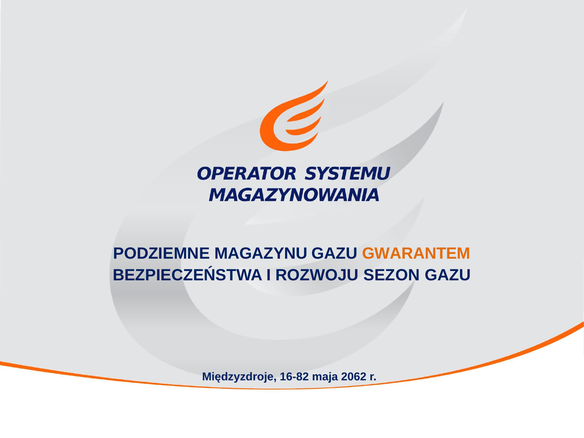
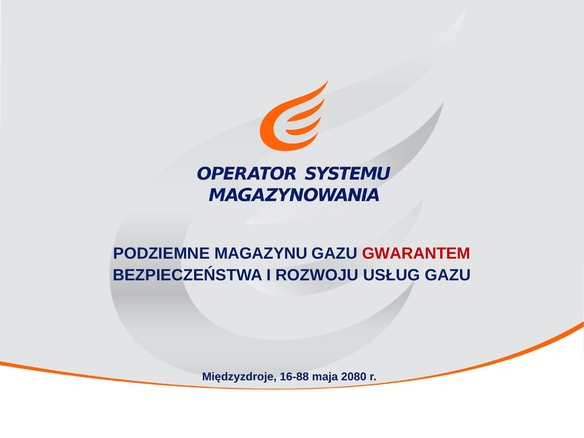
GWARANTEM colour: orange -> red
SEZON: SEZON -> USŁUG
16-82: 16-82 -> 16-88
2062: 2062 -> 2080
